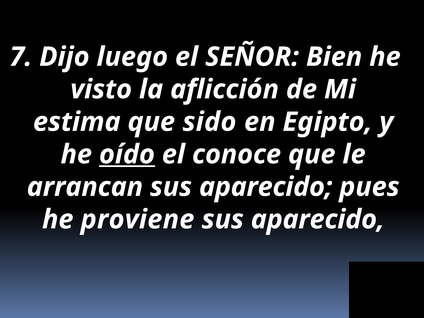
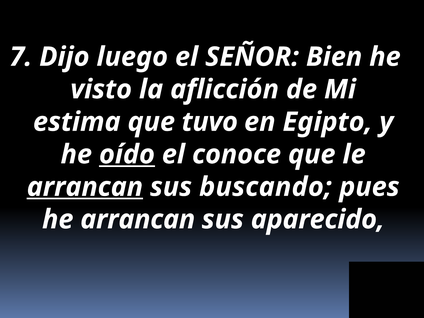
sido: sido -> tuvo
arrancan at (85, 187) underline: none -> present
aparecido at (266, 187): aparecido -> buscando
he proviene: proviene -> arrancan
